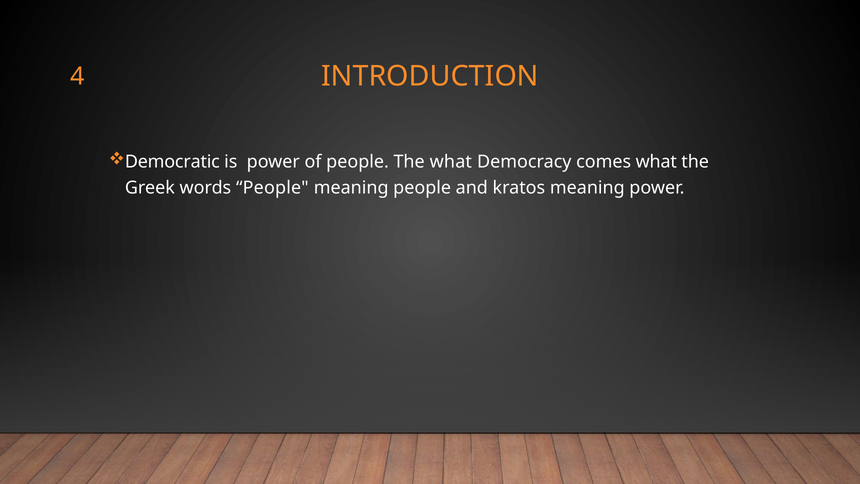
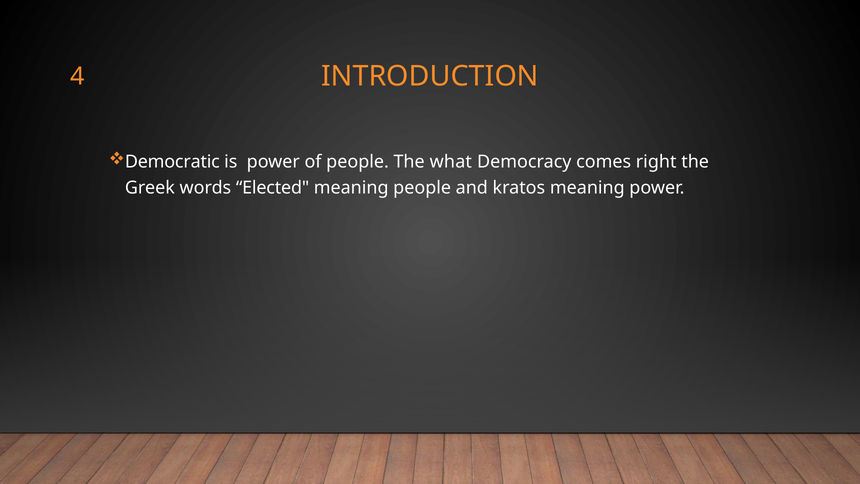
comes what: what -> right
words People: People -> Elected
